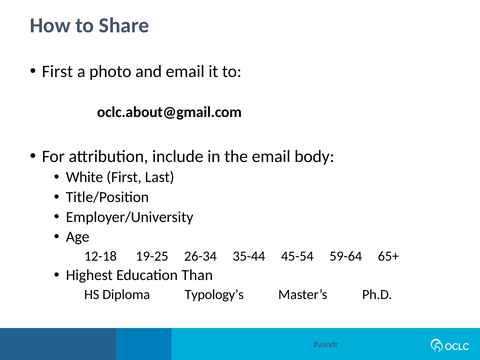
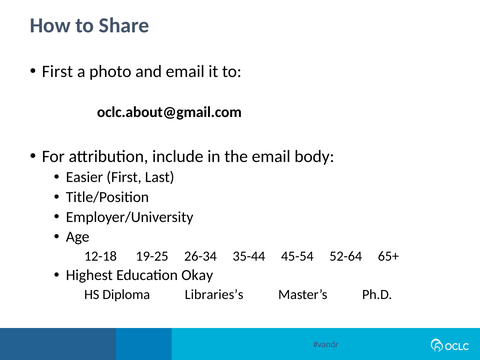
White: White -> Easier
59-64: 59-64 -> 52-64
Than: Than -> Okay
Typology’s: Typology’s -> Libraries’s
